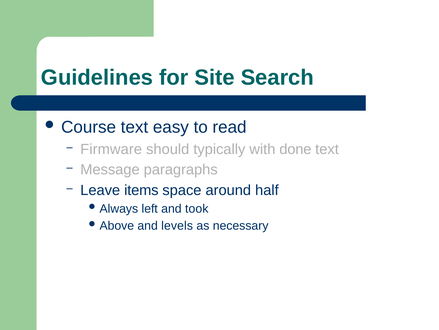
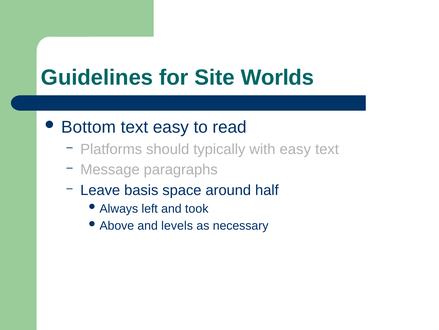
Search: Search -> Worlds
Course: Course -> Bottom
Firmware: Firmware -> Platforms
with done: done -> easy
items: items -> basis
